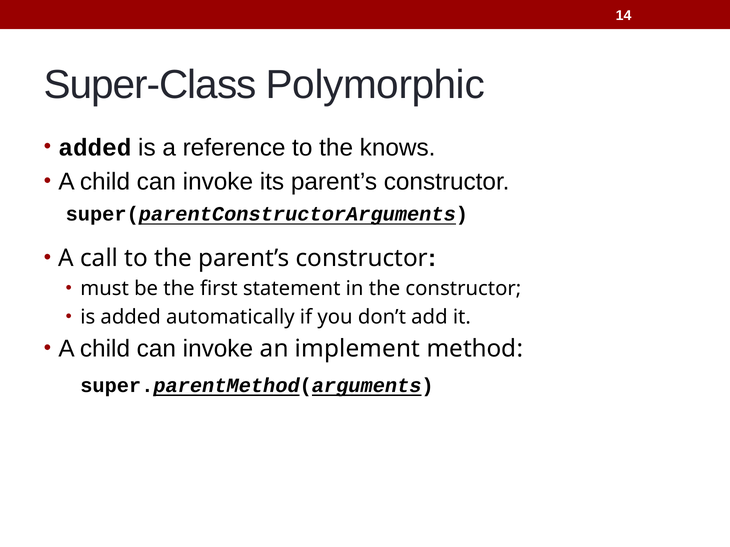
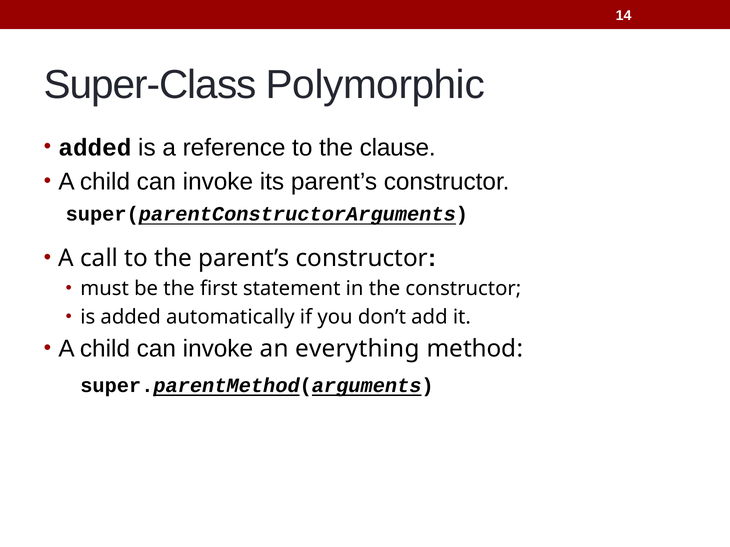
knows: knows -> clause
implement: implement -> everything
